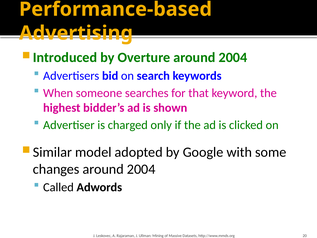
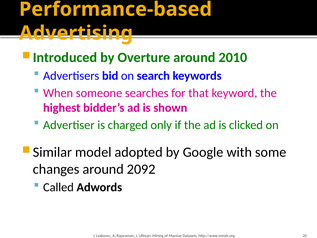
Overture around 2004: 2004 -> 2010
changes around 2004: 2004 -> 2092
